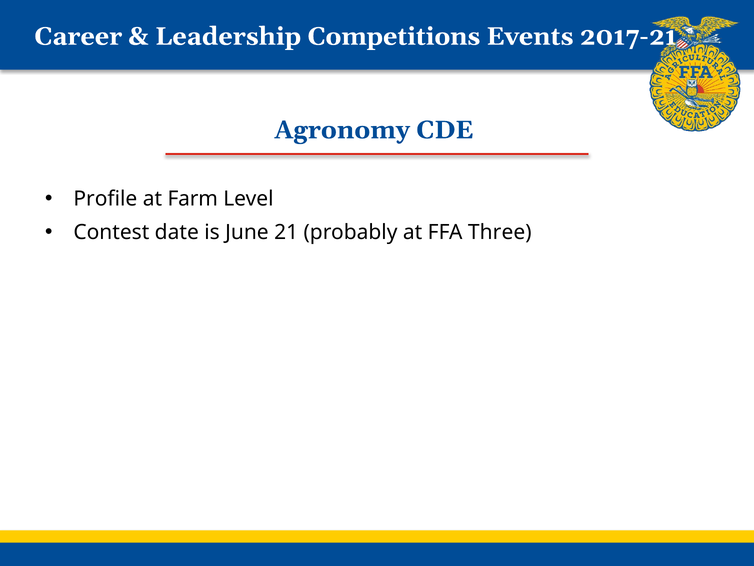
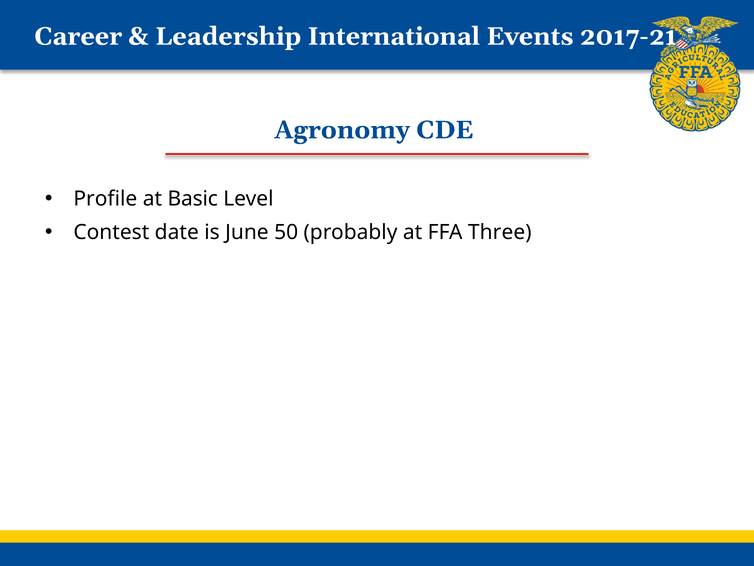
Competitions: Competitions -> International
Farm: Farm -> Basic
21: 21 -> 50
